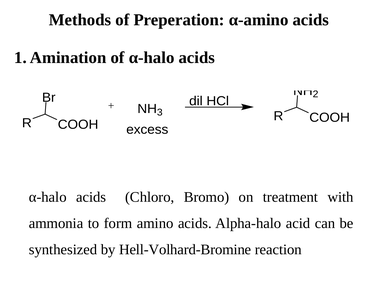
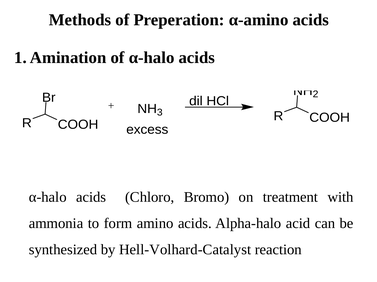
Hell-Volhard-Bromine: Hell-Volhard-Bromine -> Hell-Volhard-Catalyst
